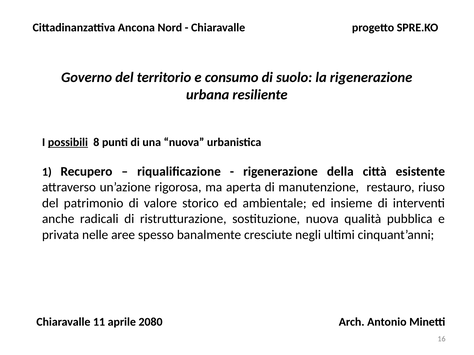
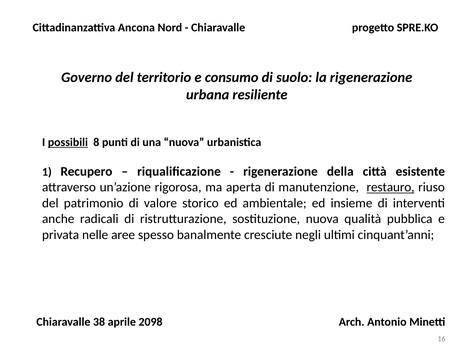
restauro underline: none -> present
11: 11 -> 38
2080: 2080 -> 2098
